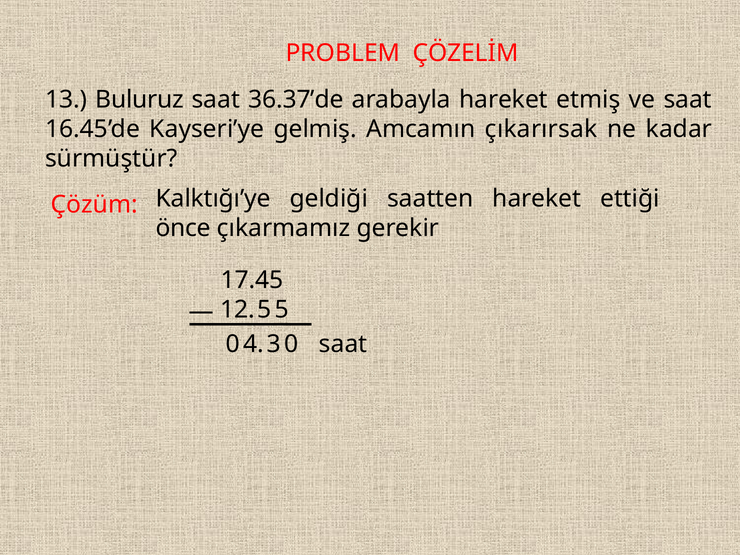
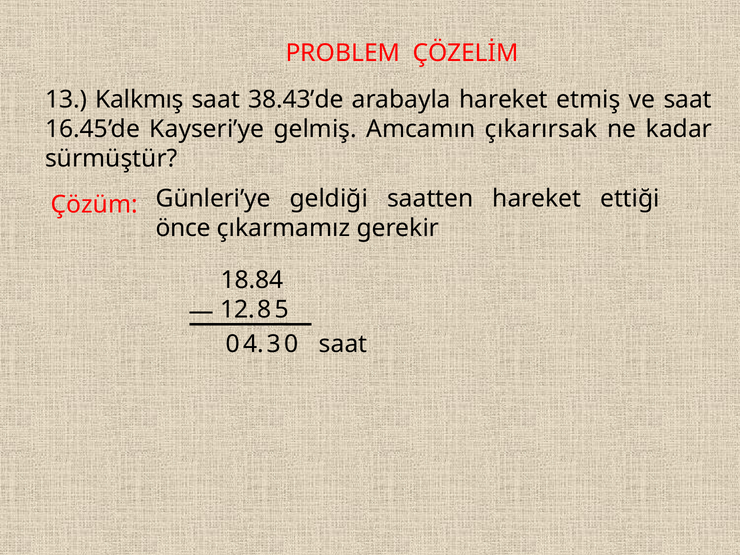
Buluruz: Buluruz -> Kalkmış
36.37’de: 36.37’de -> 38.43’de
Kalktığı’ye: Kalktığı’ye -> Günleri’ye
17.45: 17.45 -> 18.84
12 5: 5 -> 8
